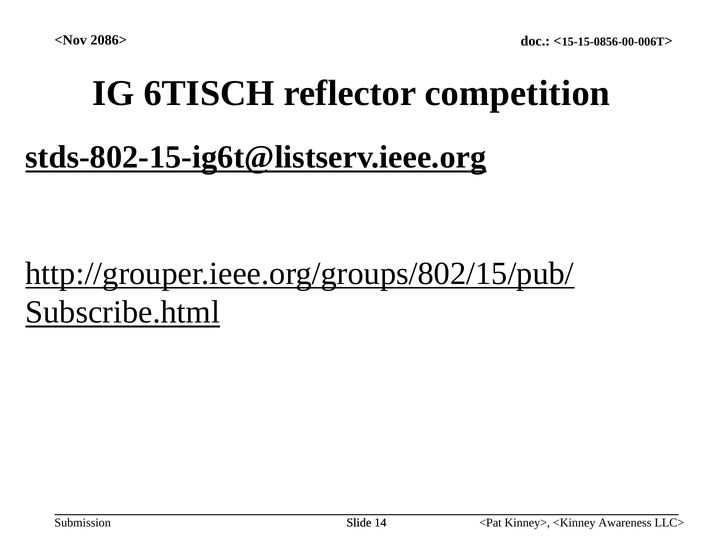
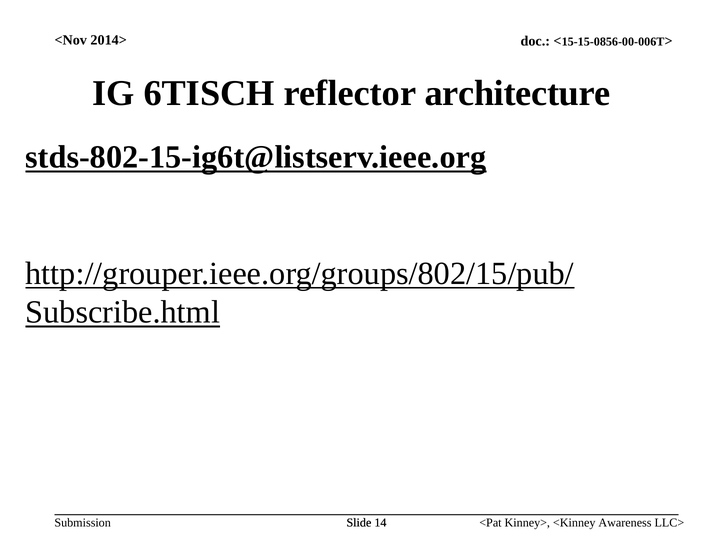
2086>: 2086> -> 2014>
competition: competition -> architecture
